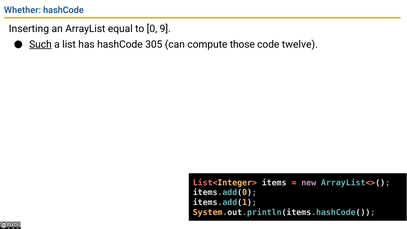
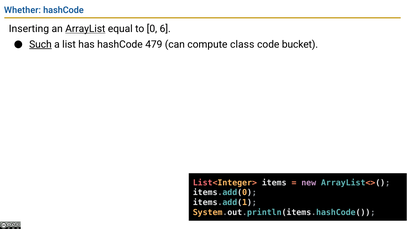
ArrayList underline: none -> present
9: 9 -> 6
305: 305 -> 479
those: those -> class
twelve: twelve -> bucket
